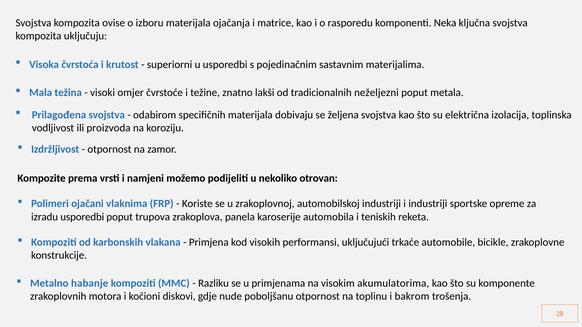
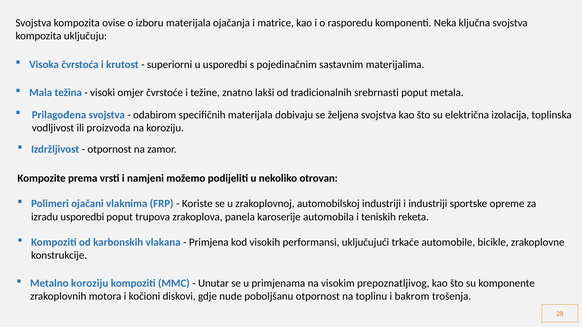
neželjezni: neželjezni -> srebrnasti
Metalno habanje: habanje -> koroziju
Razliku: Razliku -> Unutar
akumulatorima: akumulatorima -> prepoznatljivog
